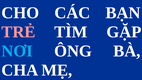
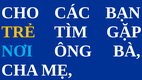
TRẺ colour: pink -> yellow
